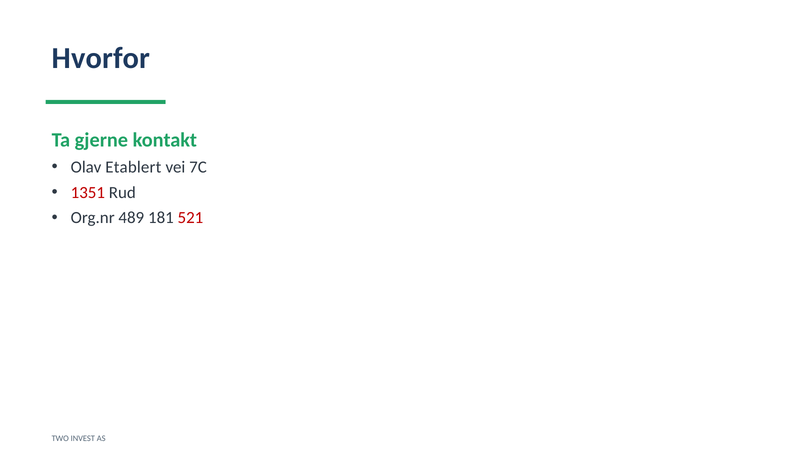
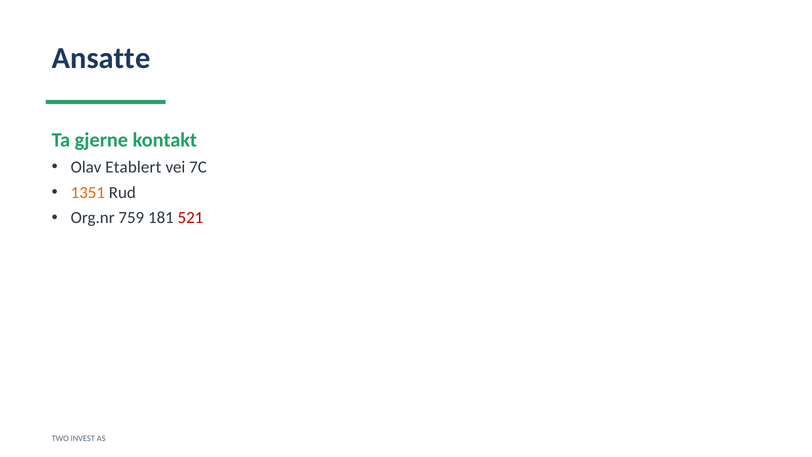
Hvorfor: Hvorfor -> Ansatte
1351 colour: red -> orange
489: 489 -> 759
